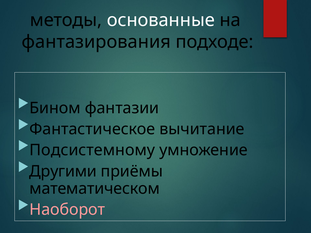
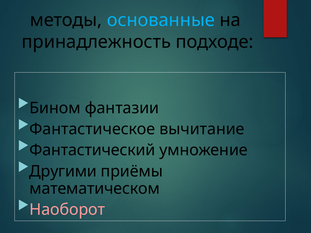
основанные colour: white -> light blue
фантазирования: фантазирования -> принадлежность
Подсистемному: Подсистемному -> Фантастический
